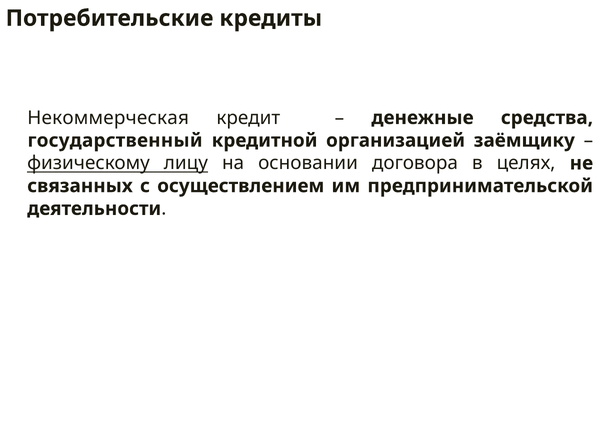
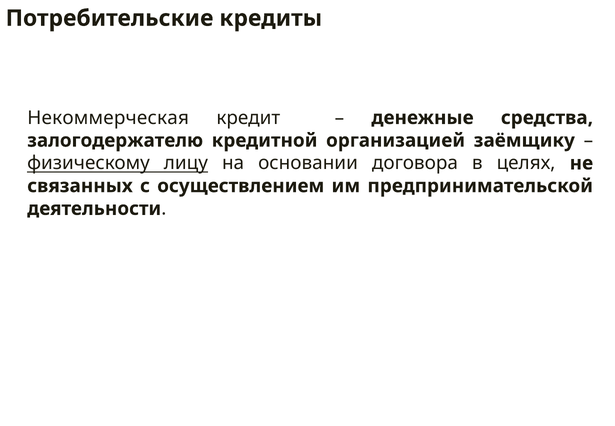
государственный: государственный -> залогодержателю
